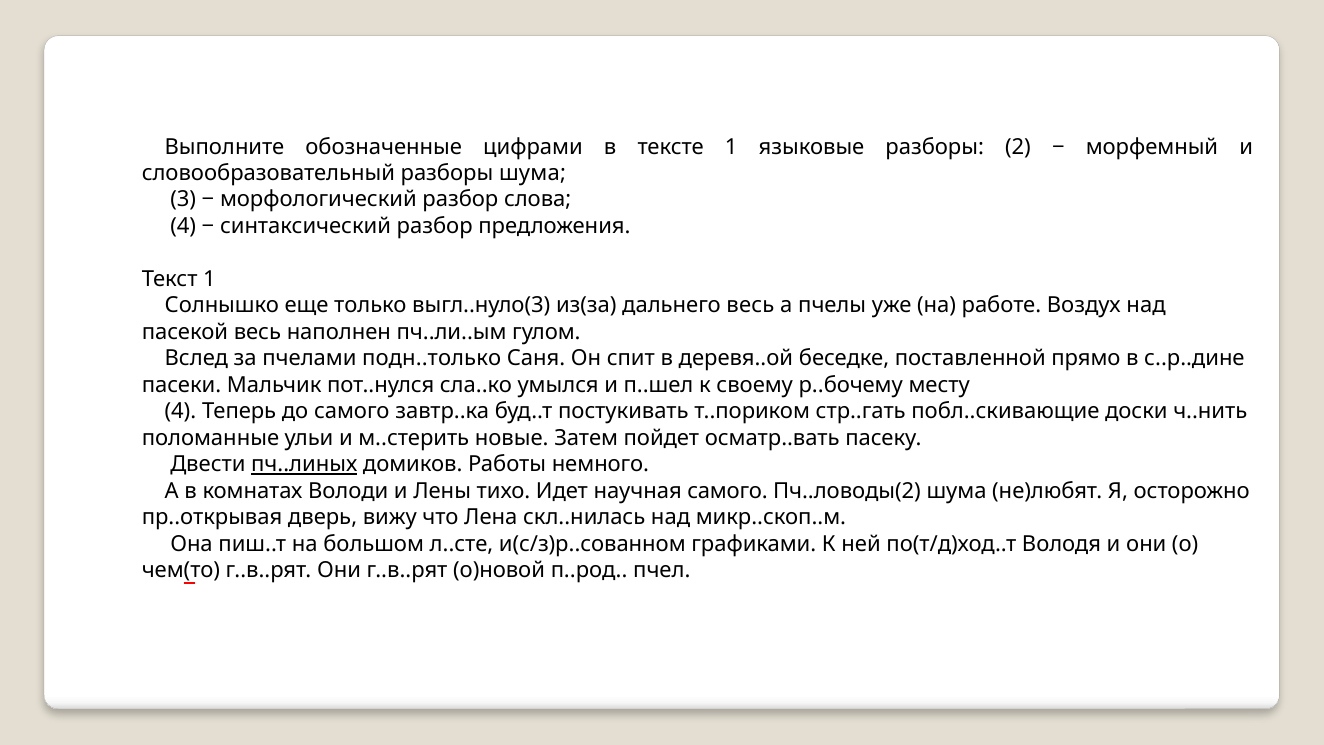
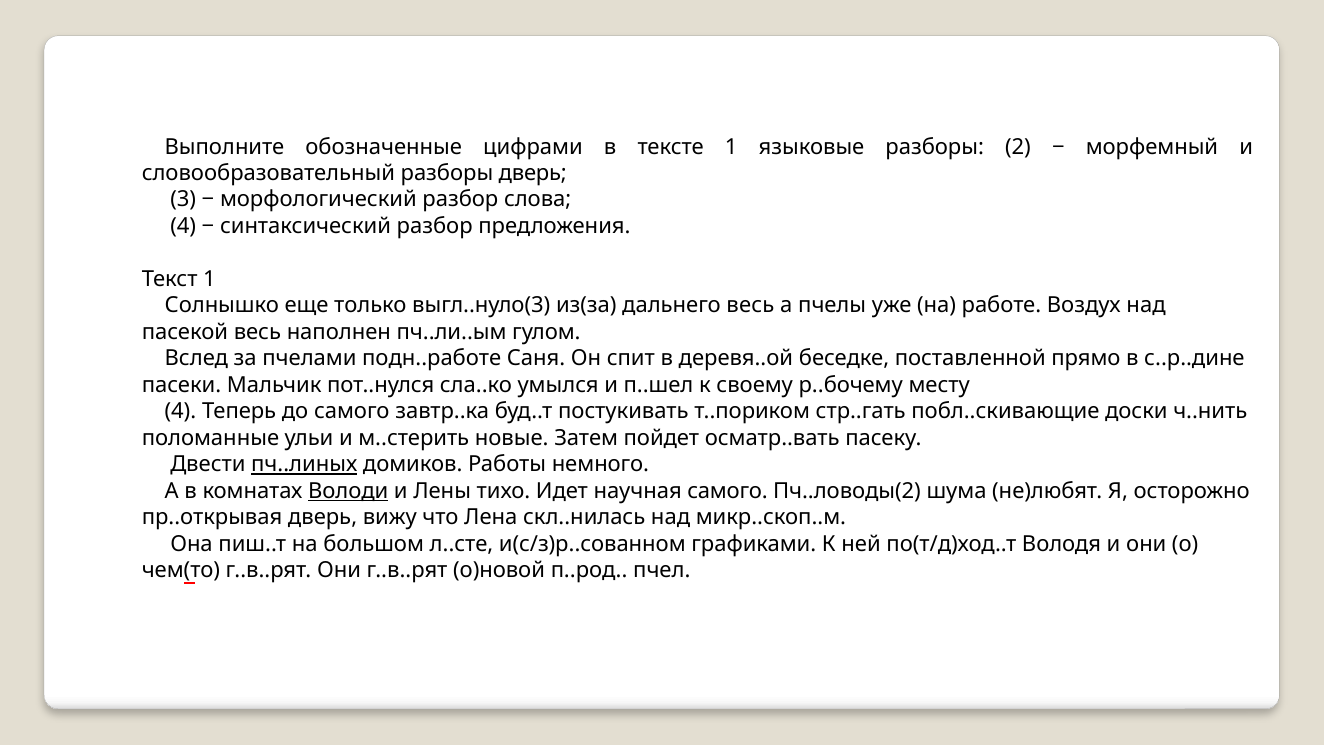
разборы шума: шума -> дверь
подн..только: подн..только -> подн..работе
Володи underline: none -> present
